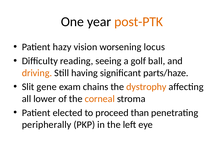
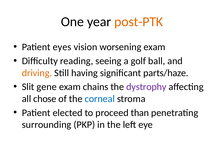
hazy: hazy -> eyes
worsening locus: locus -> exam
dystrophy colour: orange -> purple
lower: lower -> chose
corneal colour: orange -> blue
peripherally: peripherally -> surrounding
